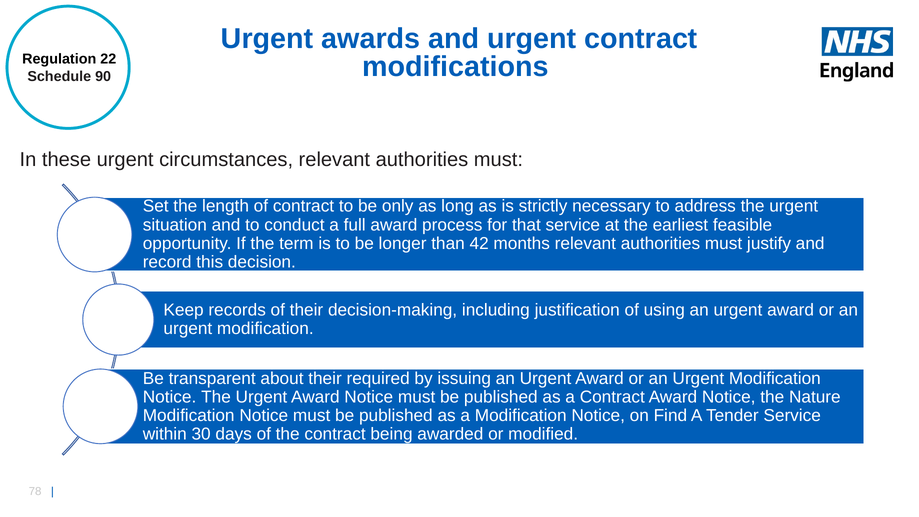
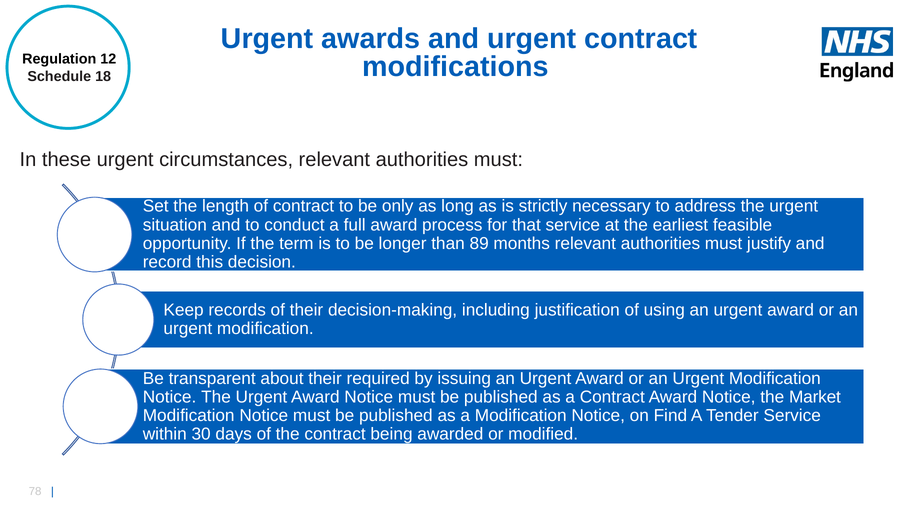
22: 22 -> 12
90: 90 -> 18
42: 42 -> 89
Nature: Nature -> Market
